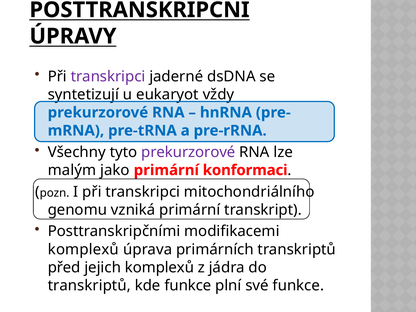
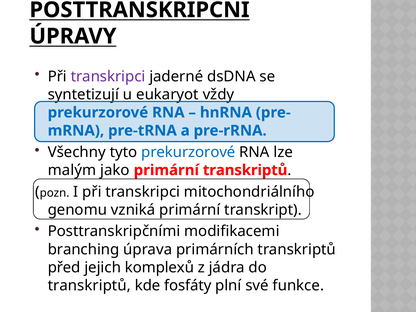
prekurzorové at (188, 152) colour: purple -> blue
primární konformaci: konformaci -> transkriptů
komplexů at (83, 249): komplexů -> branching
kde funkce: funkce -> fosfáty
